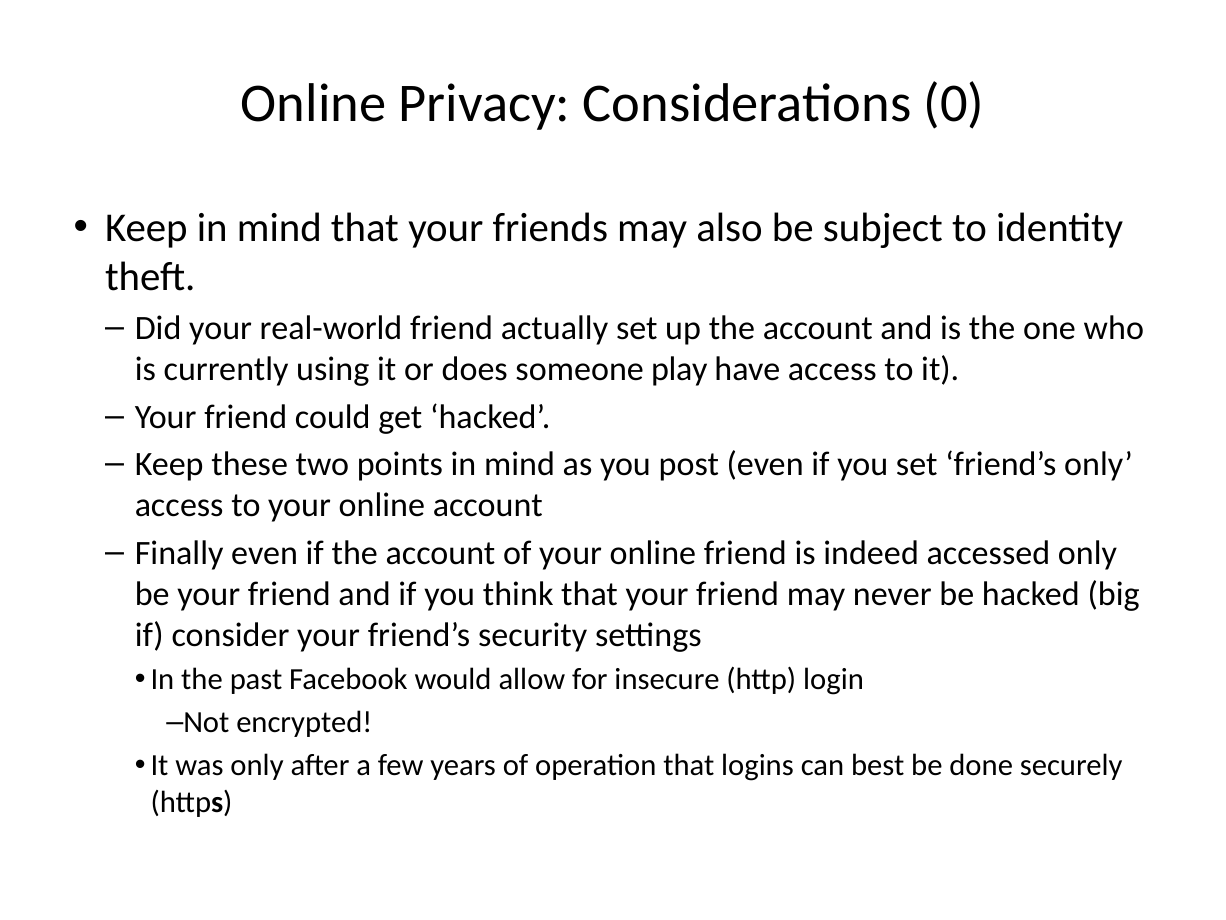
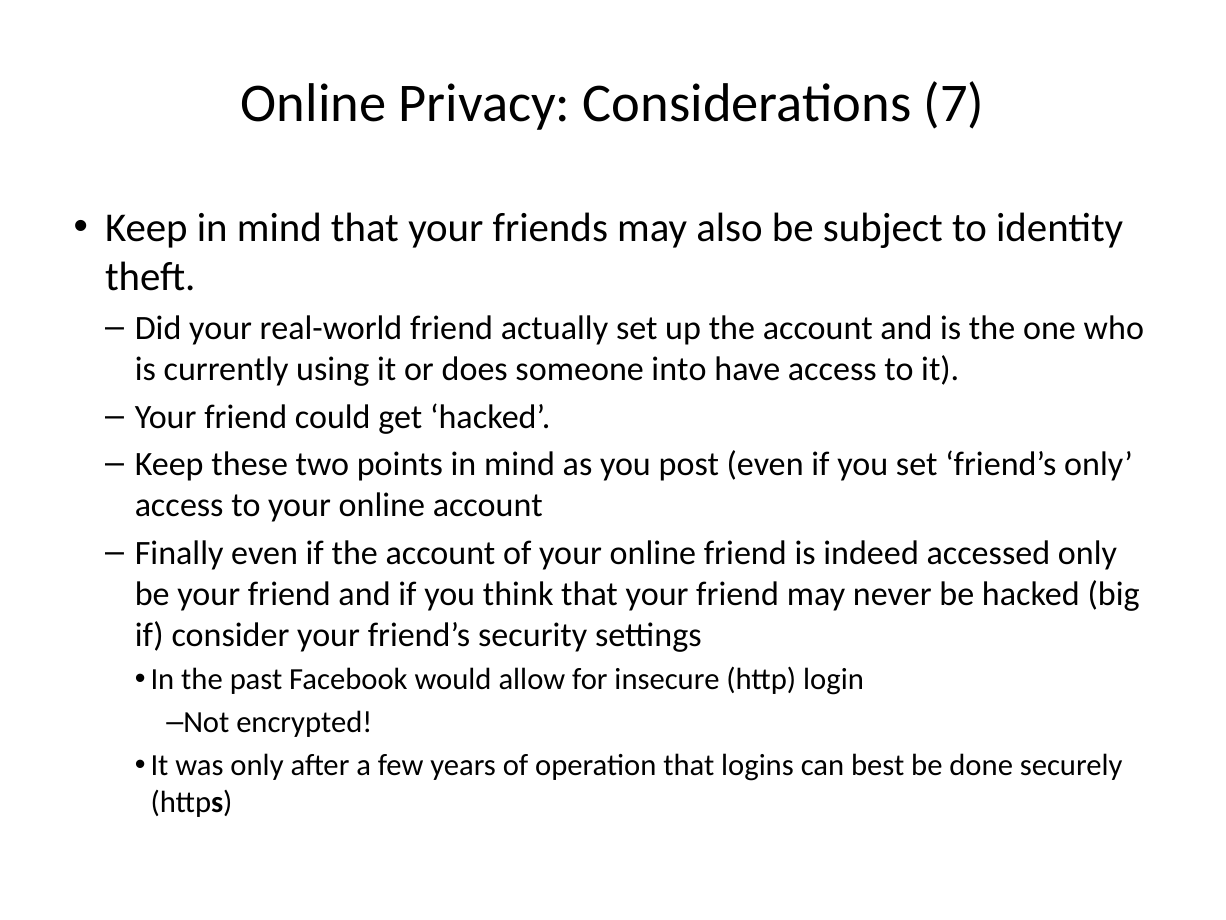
0: 0 -> 7
play: play -> into
